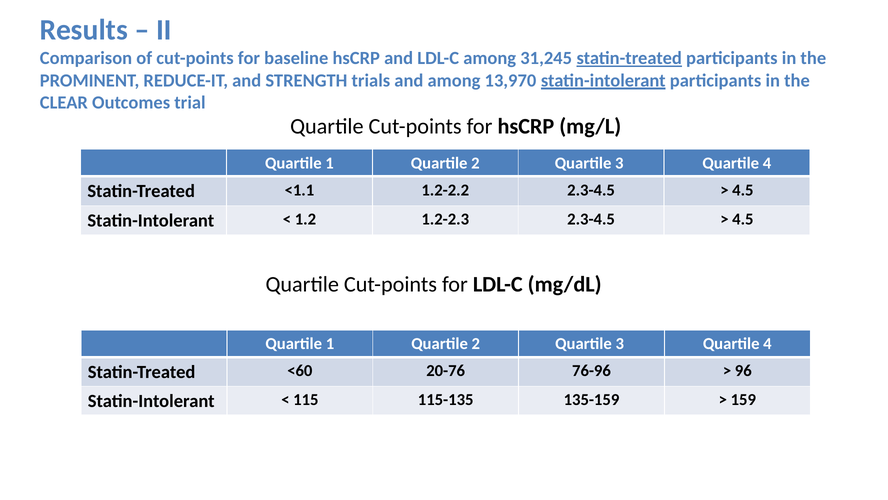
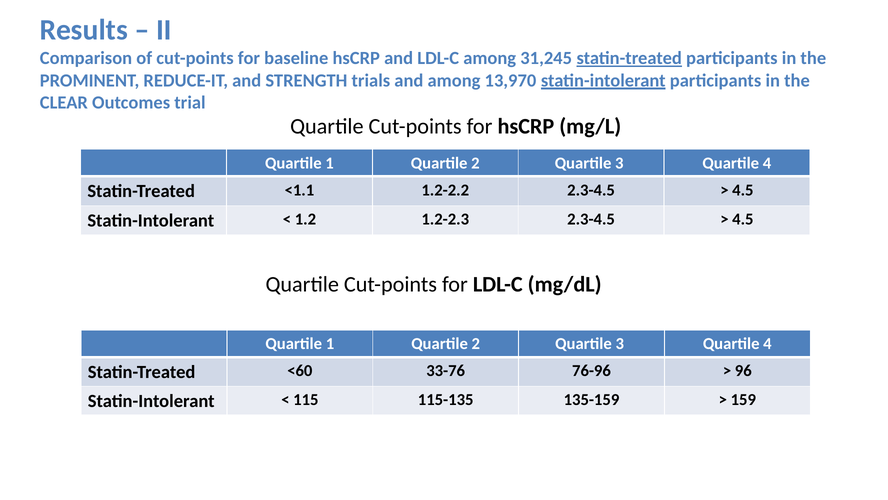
20-76: 20-76 -> 33-76
